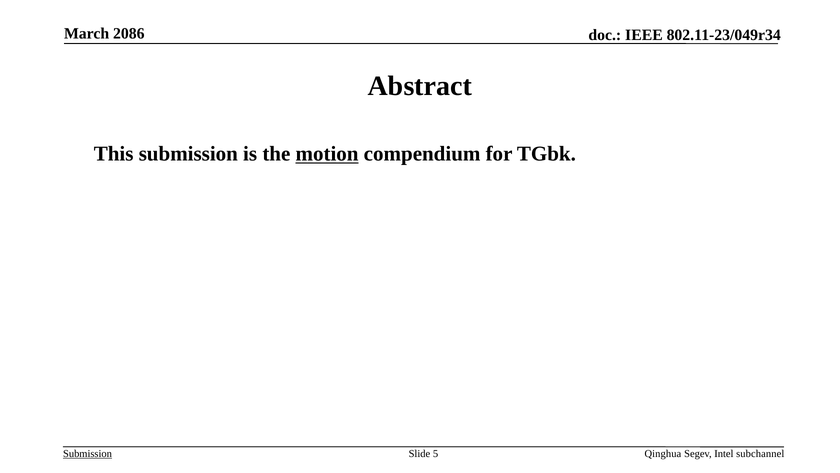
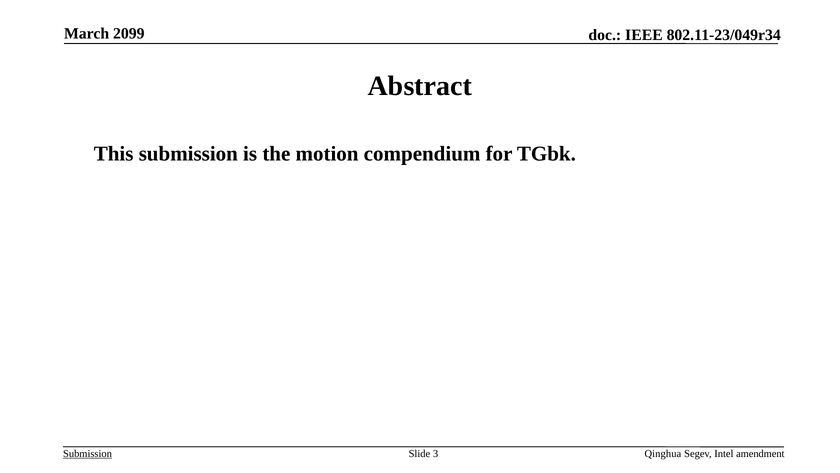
2086: 2086 -> 2099
motion underline: present -> none
5: 5 -> 3
subchannel: subchannel -> amendment
